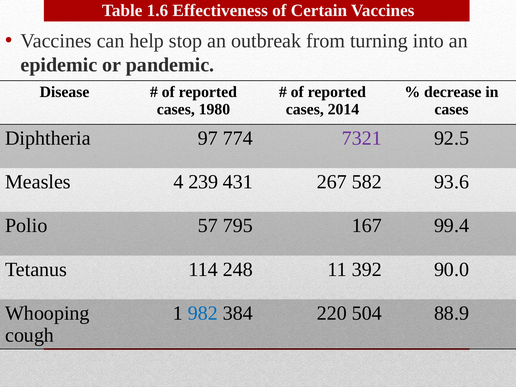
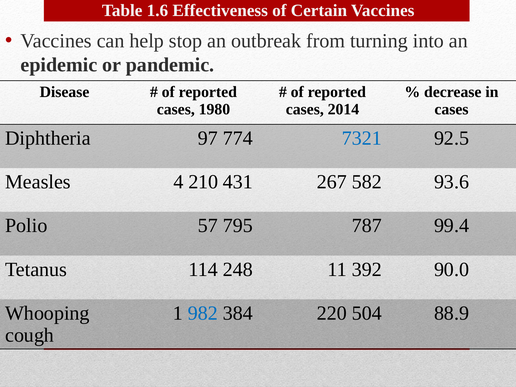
7321 colour: purple -> blue
239: 239 -> 210
167: 167 -> 787
